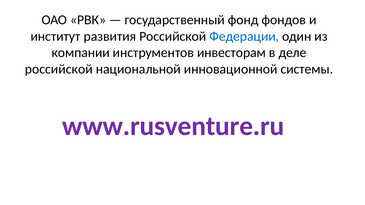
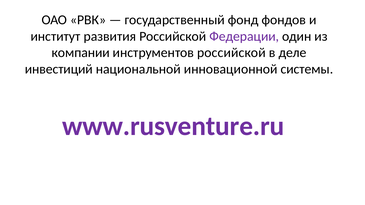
Федерации colour: blue -> purple
инструментов инвесторам: инвесторам -> российской
российской at (59, 69): российской -> инвестиций
